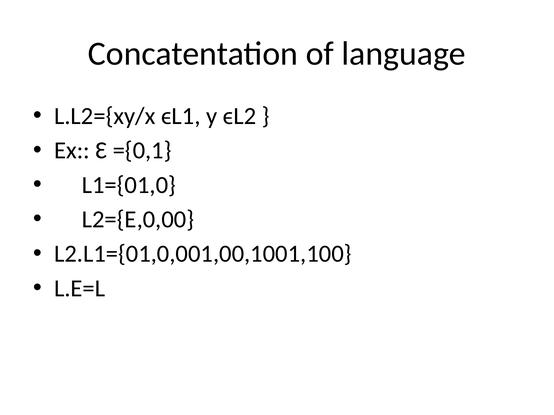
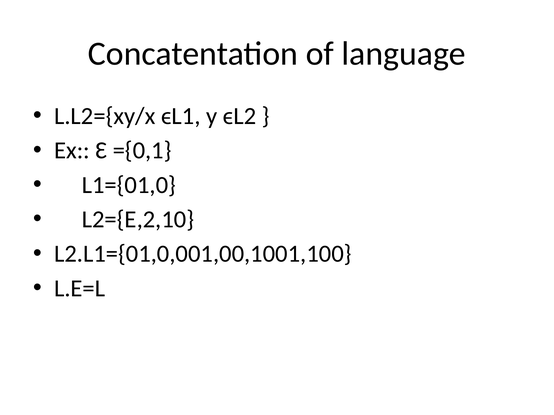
L2={E,0,00: L2={E,0,00 -> L2={E,2,10
